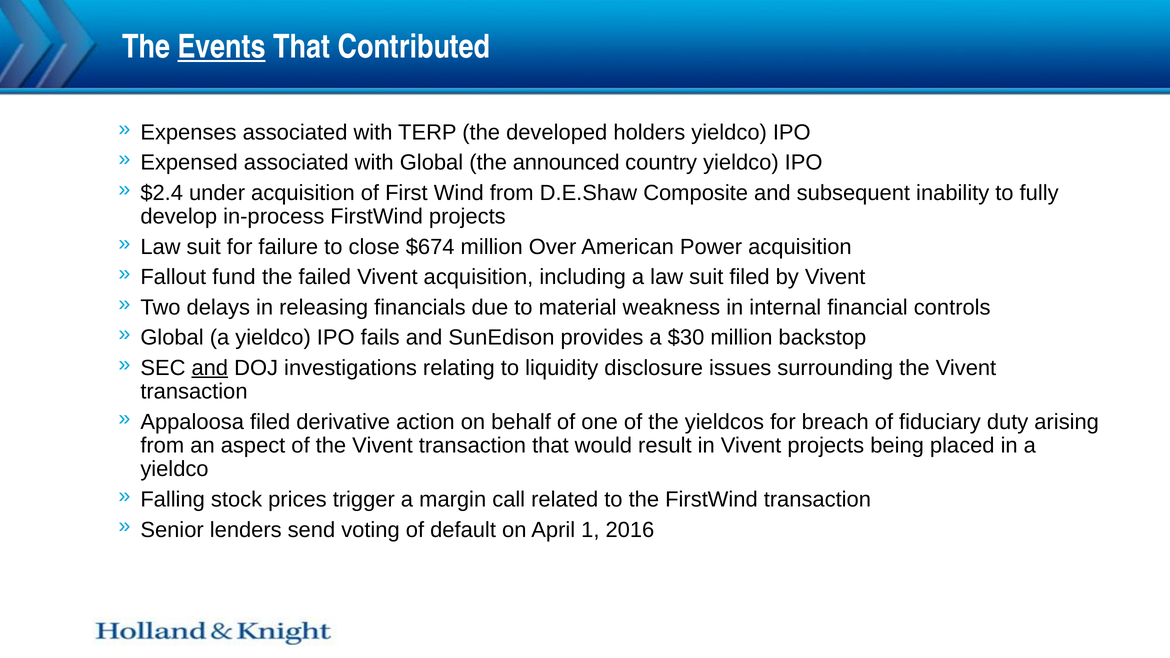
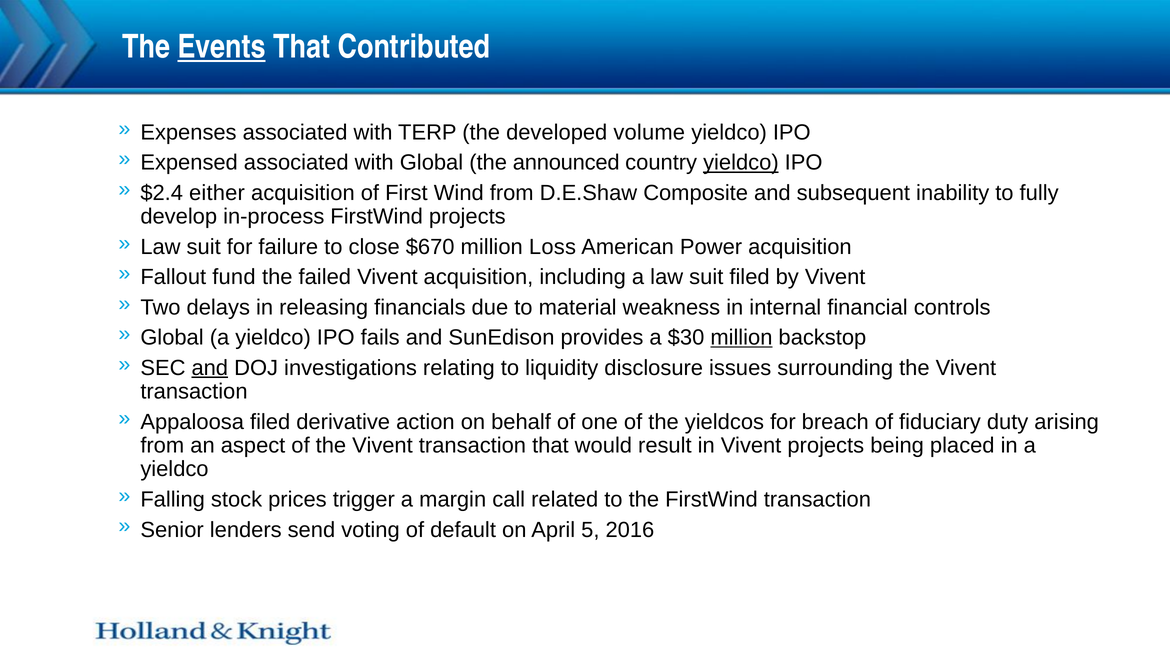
holders: holders -> volume
yieldco at (741, 163) underline: none -> present
under: under -> either
$674: $674 -> $670
Over: Over -> Loss
million at (741, 338) underline: none -> present
1: 1 -> 5
